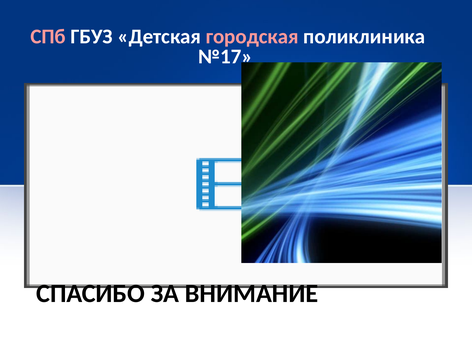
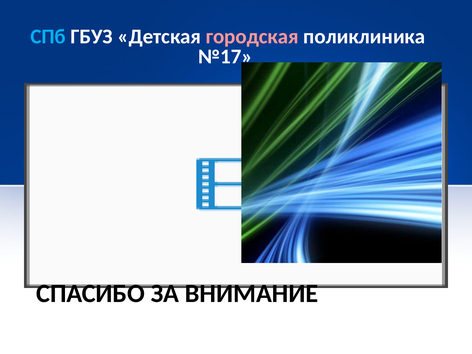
СПб colour: pink -> light blue
